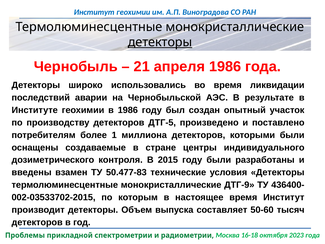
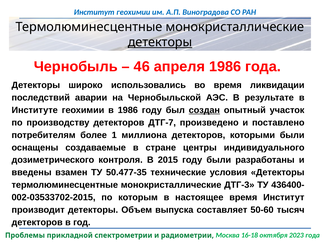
21: 21 -> 46
создан underline: none -> present
ДТГ-5: ДТГ-5 -> ДТГ-7
50.477-83: 50.477-83 -> 50.477-35
ДТГ-9: ДТГ-9 -> ДТГ-3
